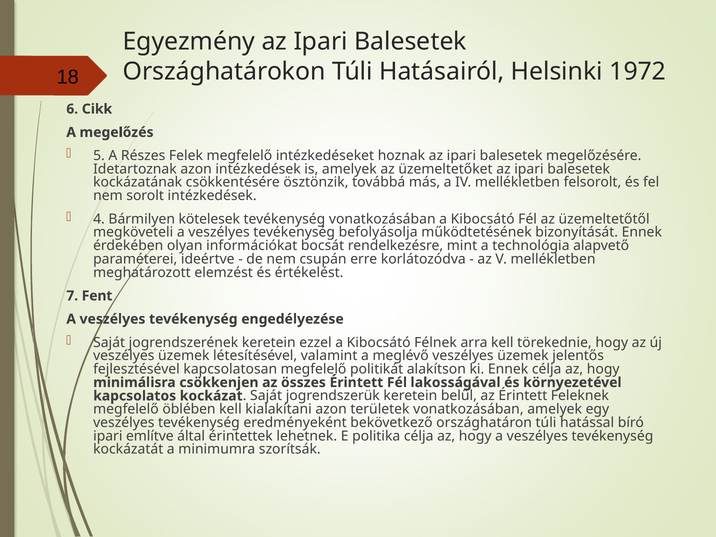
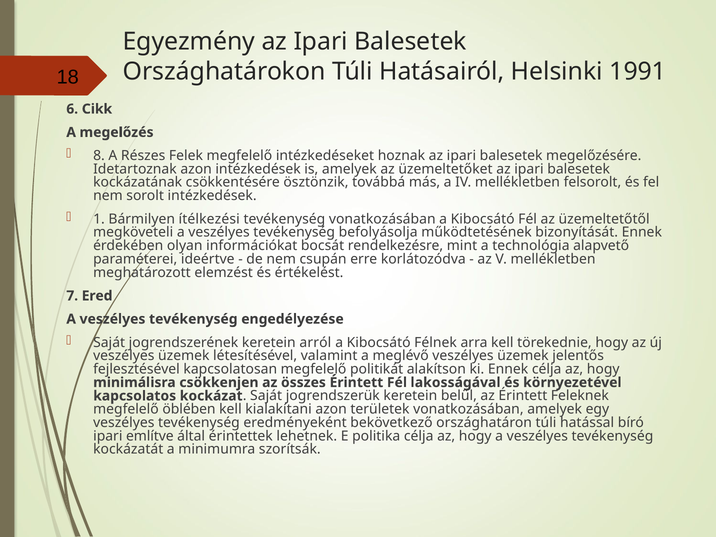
1972: 1972 -> 1991
5: 5 -> 8
4: 4 -> 1
kötelesek: kötelesek -> ítélkezési
Fent: Fent -> Ered
ezzel: ezzel -> arról
